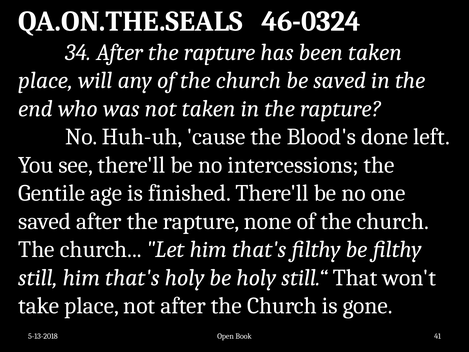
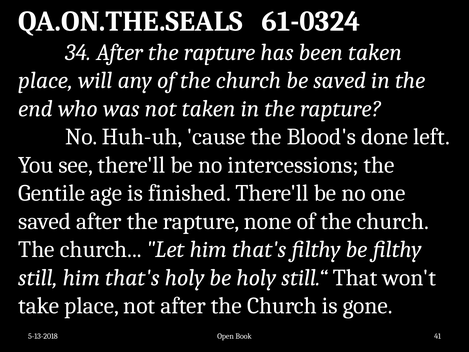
46-0324: 46-0324 -> 61-0324
